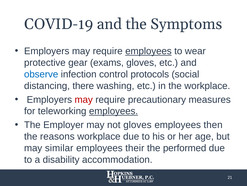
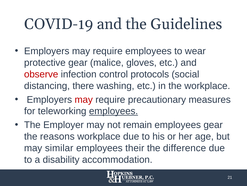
Symptoms: Symptoms -> Guidelines
employees at (148, 51) underline: present -> none
exams: exams -> malice
observe colour: blue -> red
not gloves: gloves -> remain
employees then: then -> gear
performed: performed -> difference
